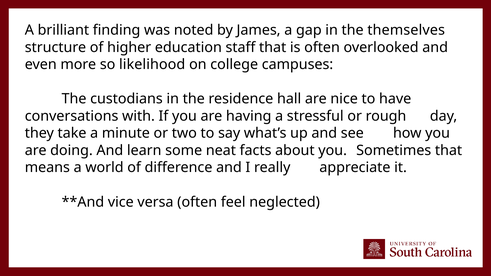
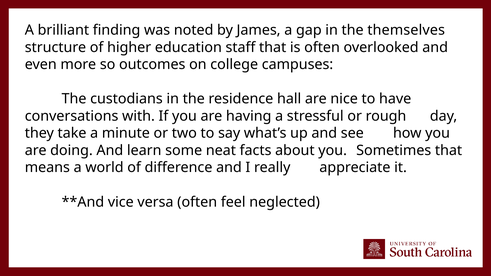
likelihood: likelihood -> outcomes
